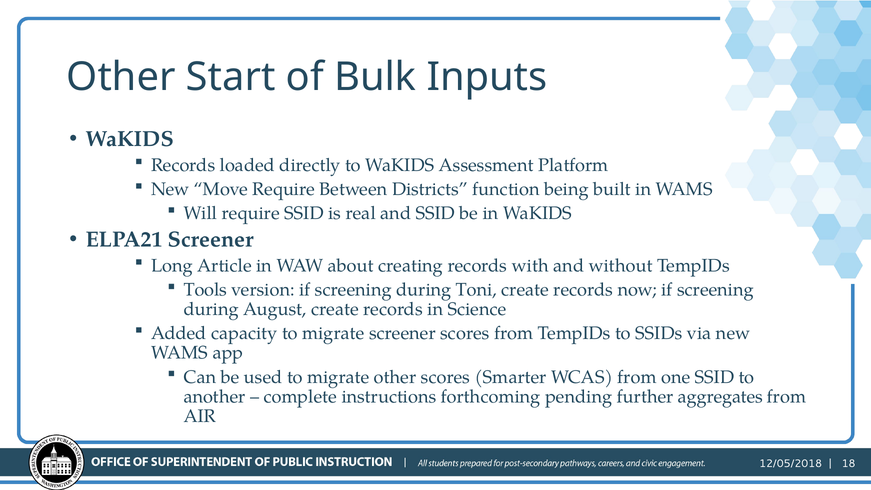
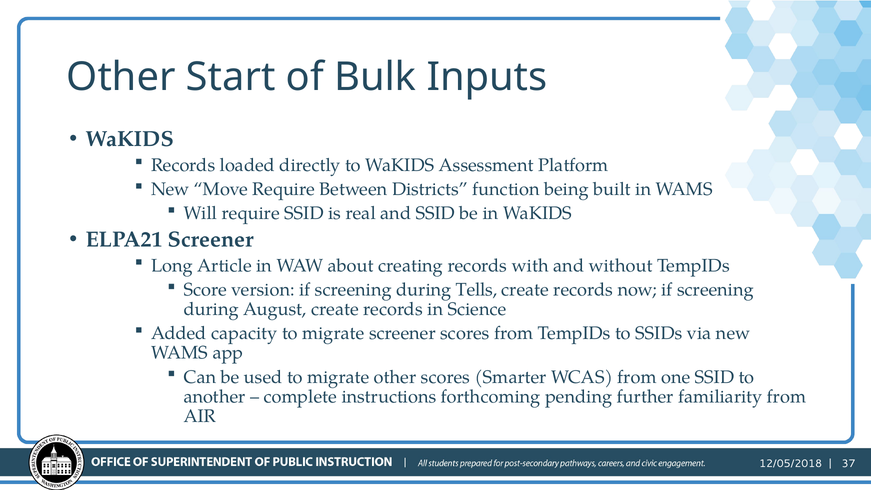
Tools: Tools -> Score
Toni: Toni -> Tells
aggregates: aggregates -> familiarity
18: 18 -> 37
